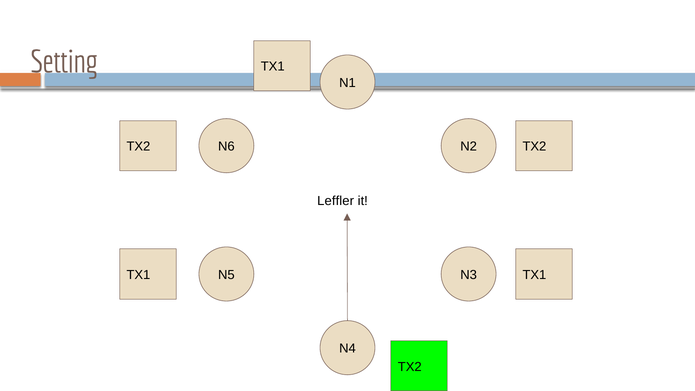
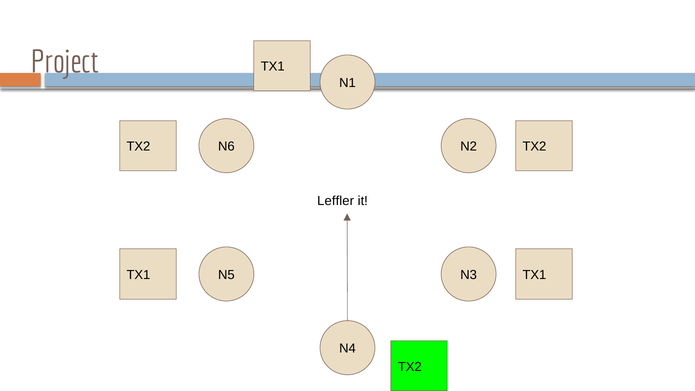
Setting: Setting -> Project
